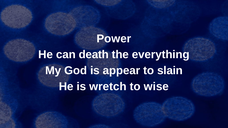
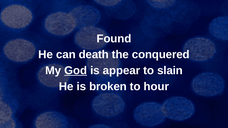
Power: Power -> Found
everything: everything -> conquered
God underline: none -> present
wretch: wretch -> broken
wise: wise -> hour
